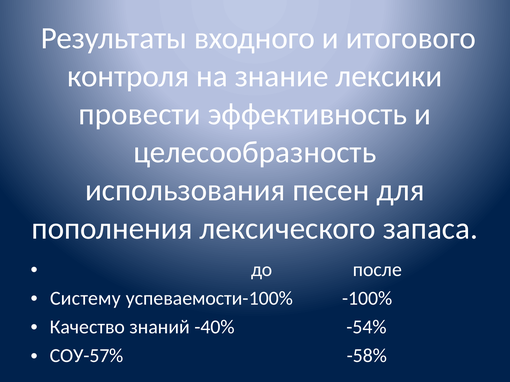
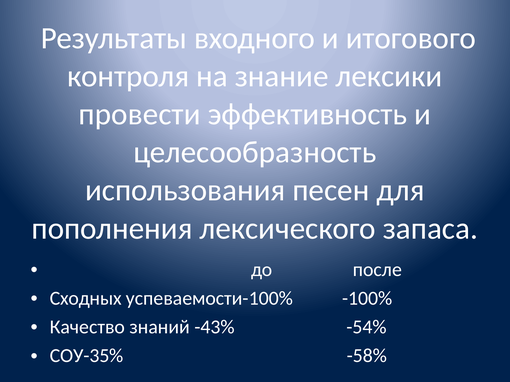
Систему: Систему -> Сходных
-40%: -40% -> -43%
СОУ-57%: СОУ-57% -> СОУ-35%
